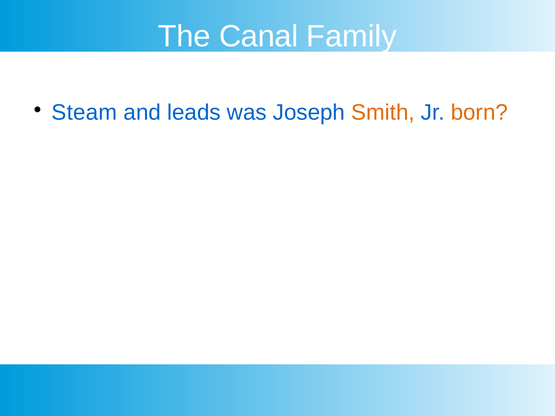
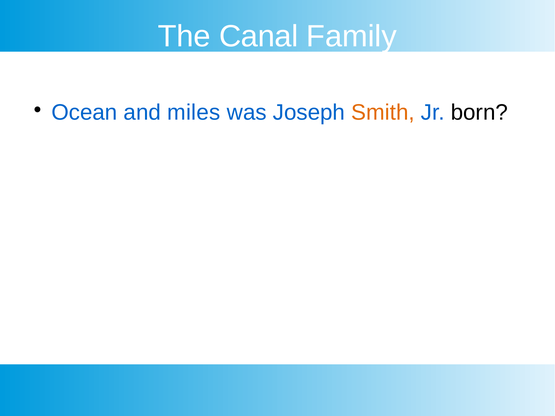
Steam: Steam -> Ocean
leads: leads -> miles
born colour: orange -> black
